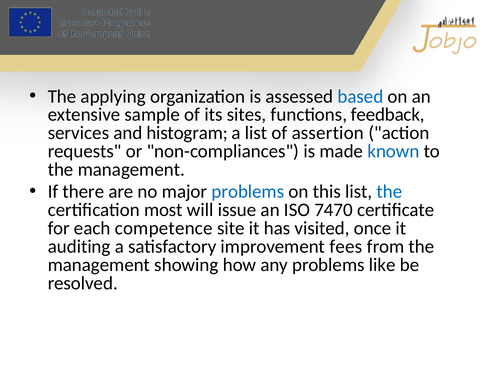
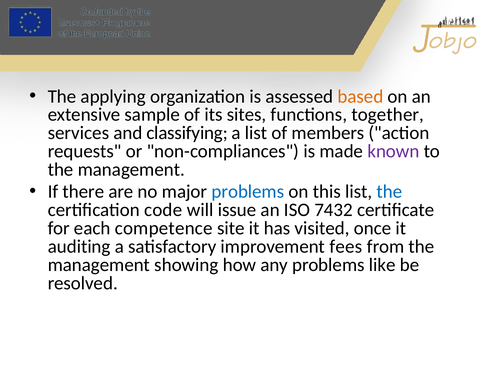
based colour: blue -> orange
feedback: feedback -> together
histogram: histogram -> classifying
assertion: assertion -> members
known colour: blue -> purple
most: most -> code
7470: 7470 -> 7432
